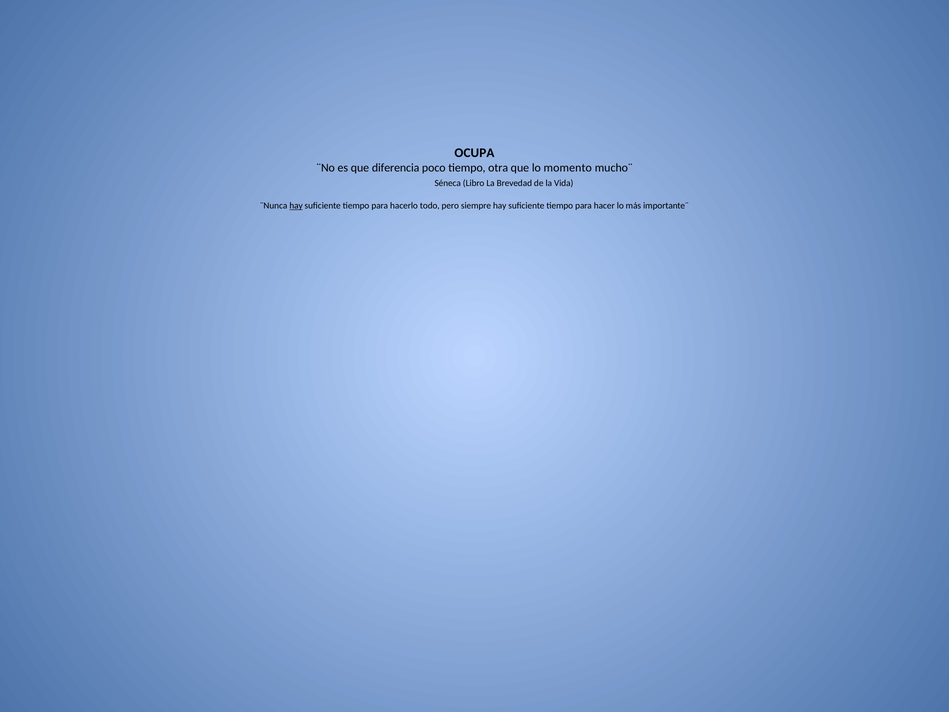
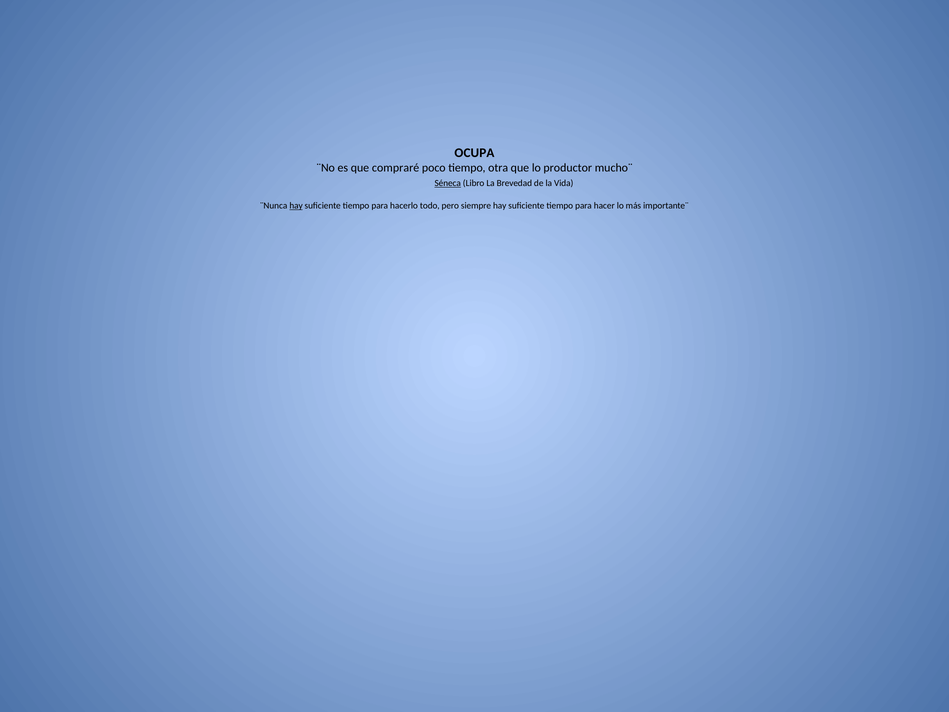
diferencia: diferencia -> compraré
momento: momento -> productor
Séneca underline: none -> present
